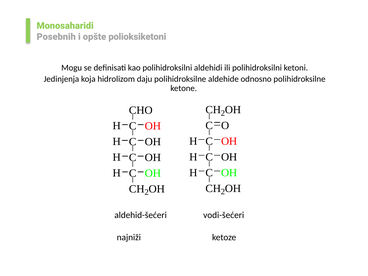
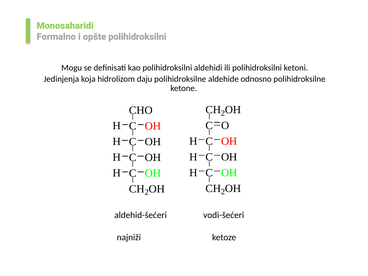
Posebnih: Posebnih -> Formalno
opšte polioksiketoni: polioksiketoni -> polihidroksilni
